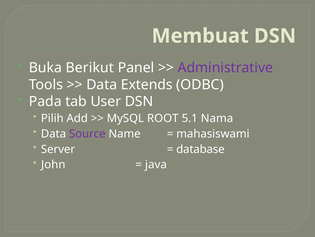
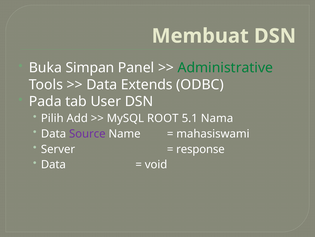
Berikut: Berikut -> Simpan
Administrative colour: purple -> green
database: database -> response
John at (53, 164): John -> Data
java: java -> void
